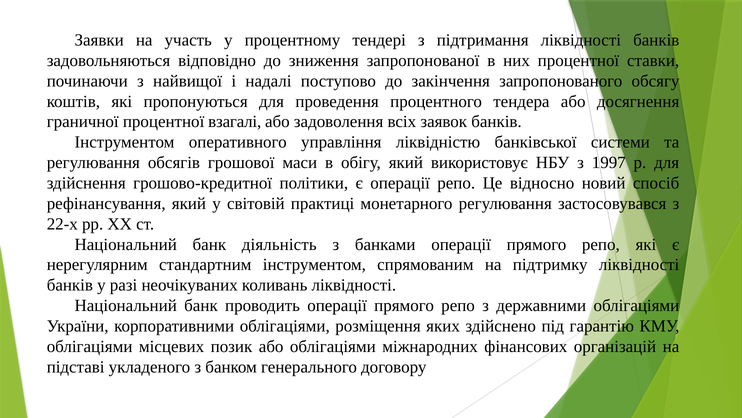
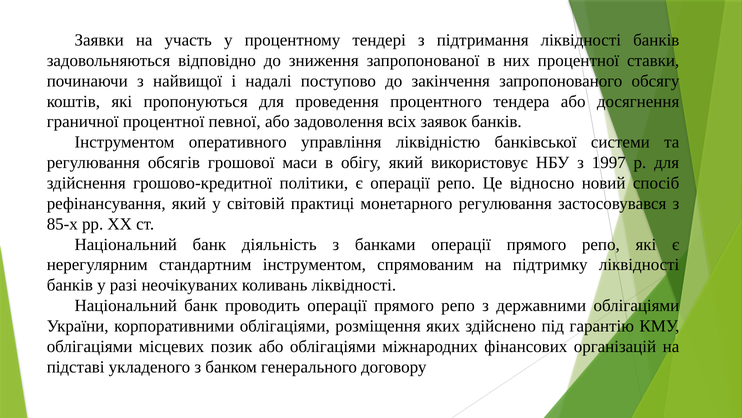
взагалі: взагалі -> певної
22-х: 22-х -> 85-х
